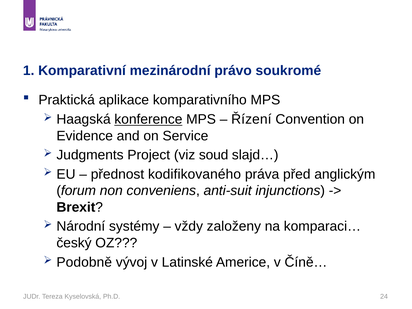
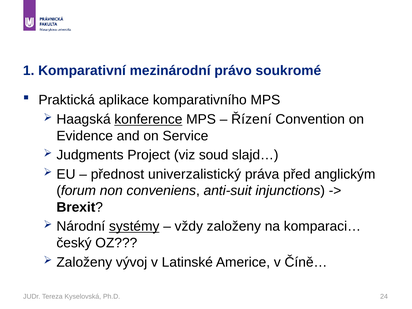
kodifikovaného: kodifikovaného -> univerzalistický
systémy underline: none -> present
Podobně at (84, 262): Podobně -> Založeny
